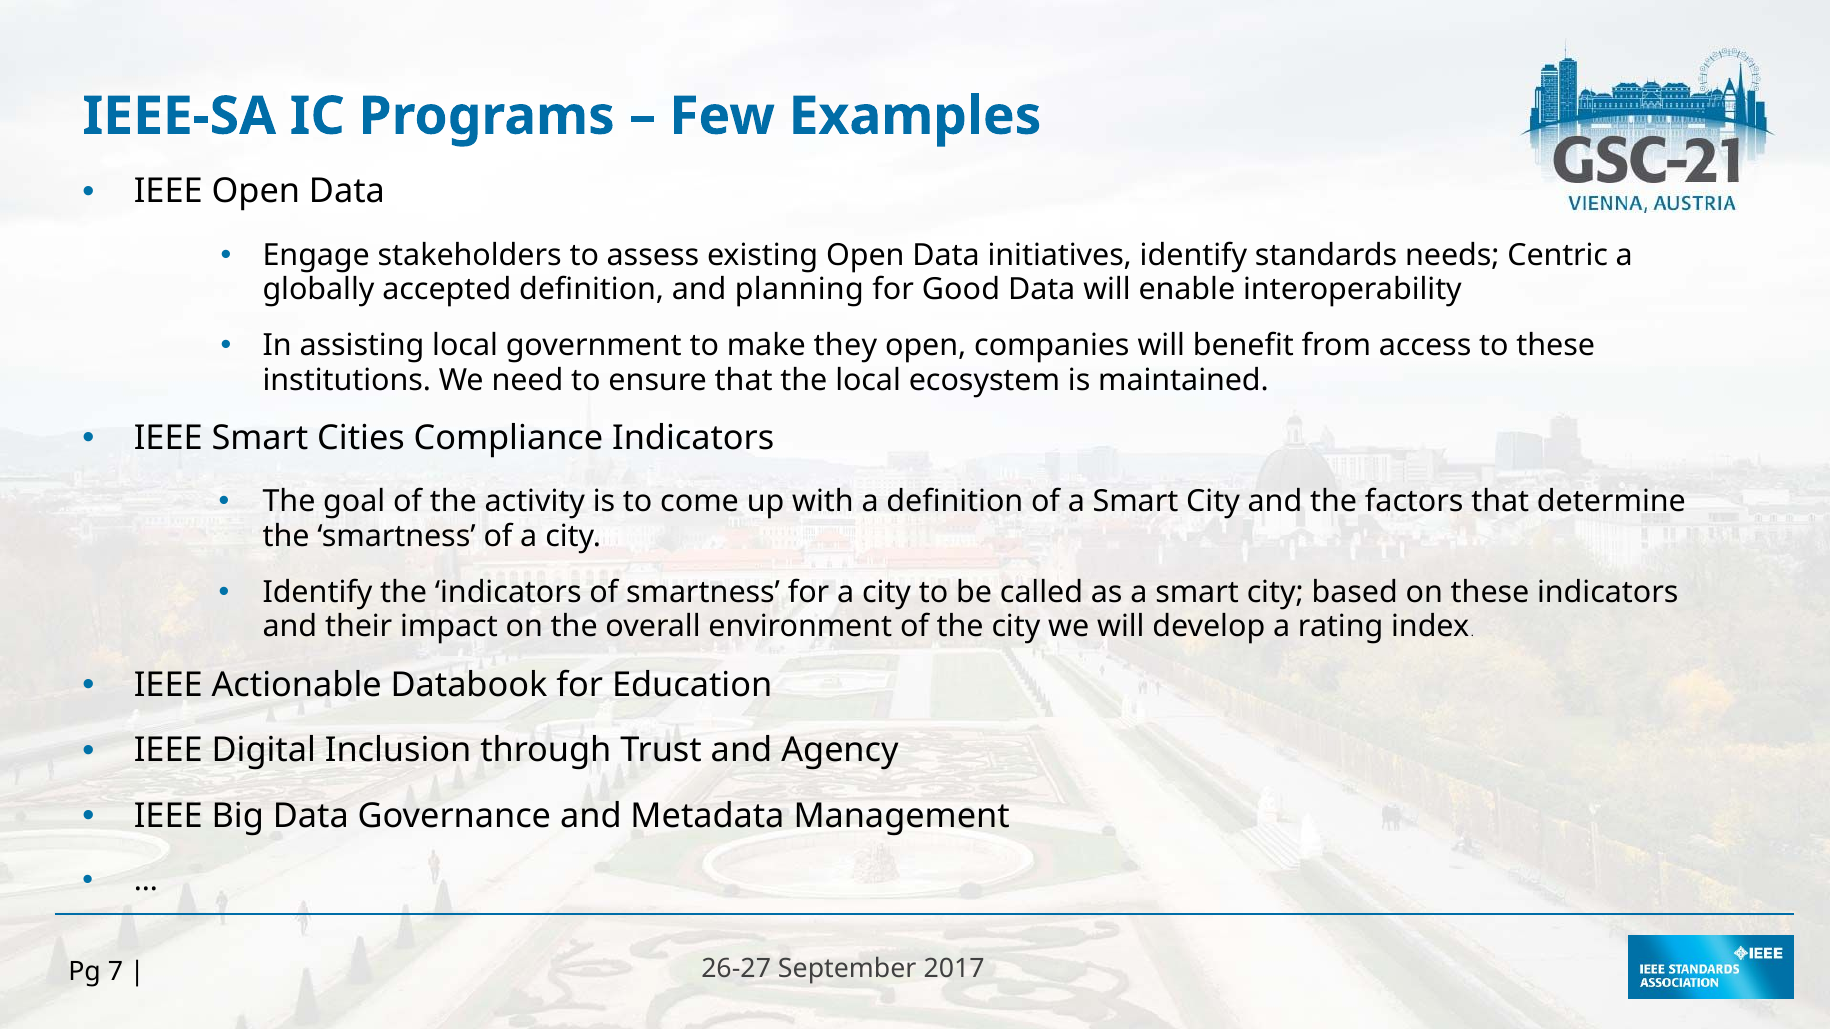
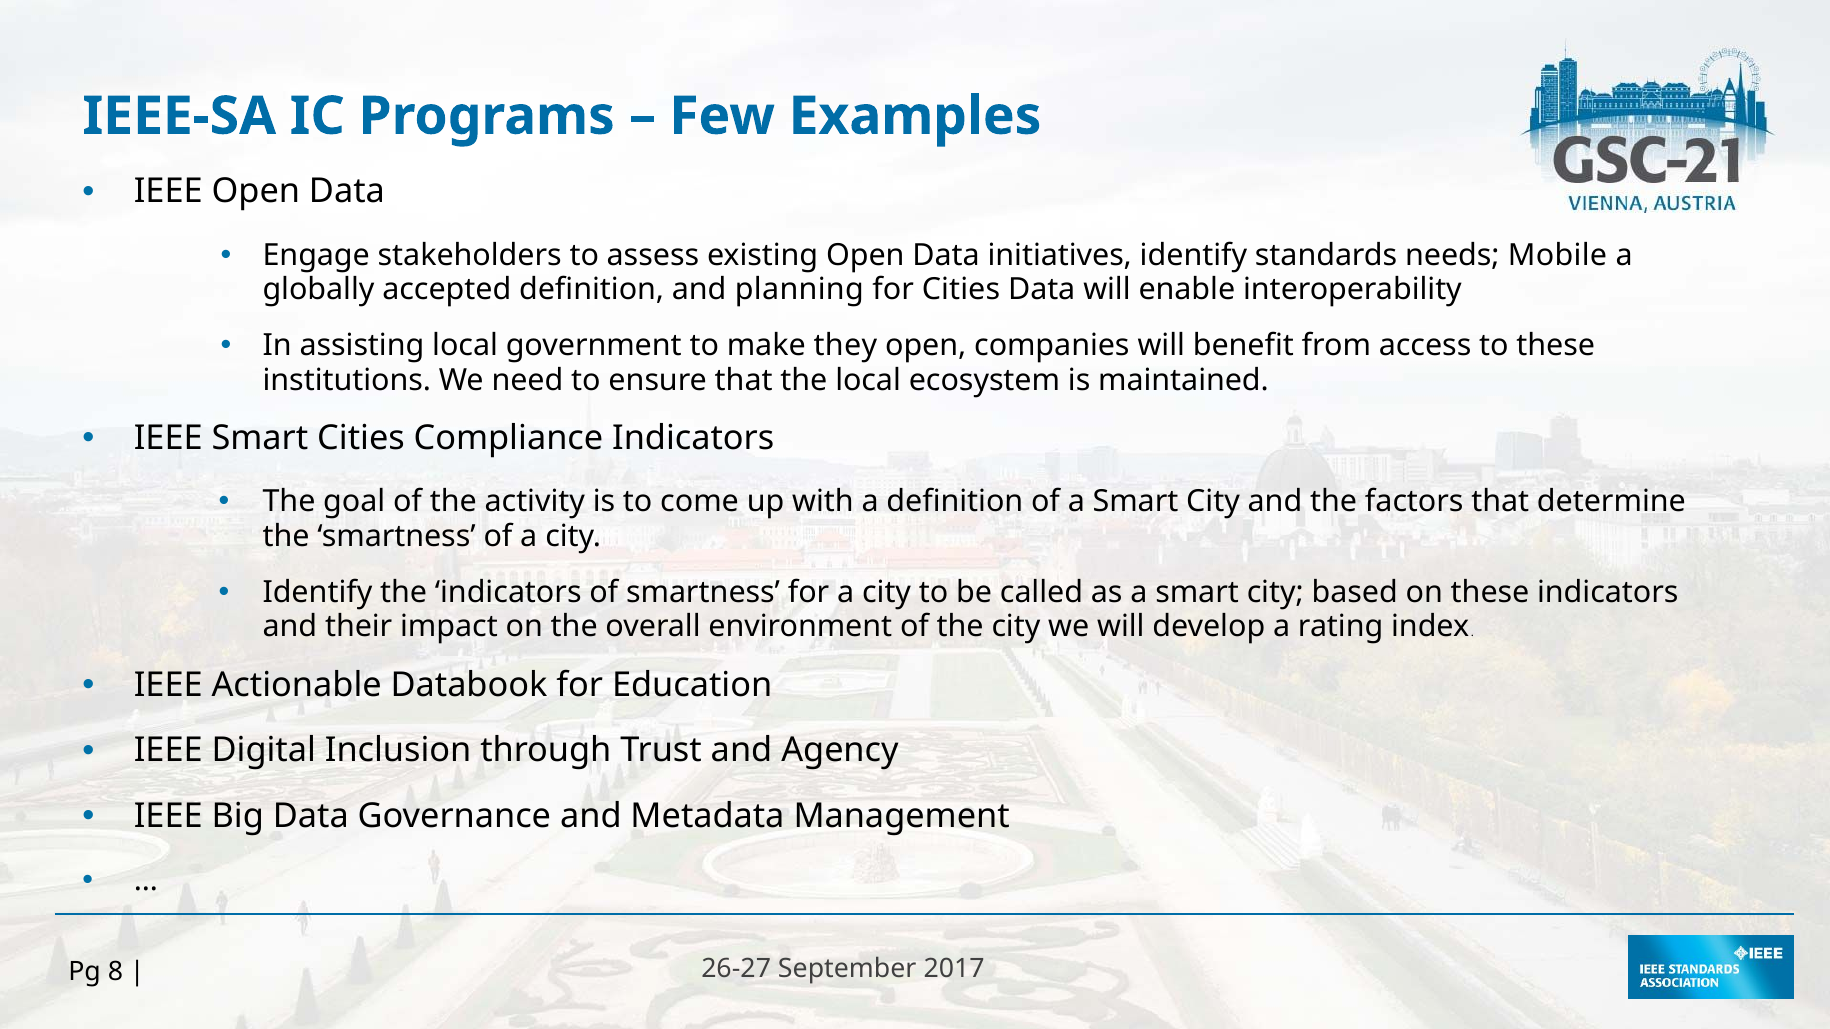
Centric: Centric -> Mobile
for Good: Good -> Cities
7: 7 -> 8
